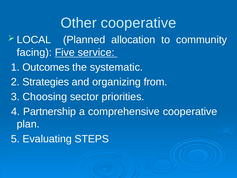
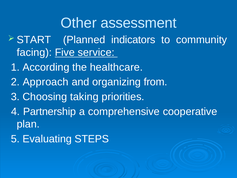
Other cooperative: cooperative -> assessment
LOCAL: LOCAL -> START
allocation: allocation -> indicators
Outcomes: Outcomes -> According
systematic: systematic -> healthcare
Strategies: Strategies -> Approach
sector: sector -> taking
